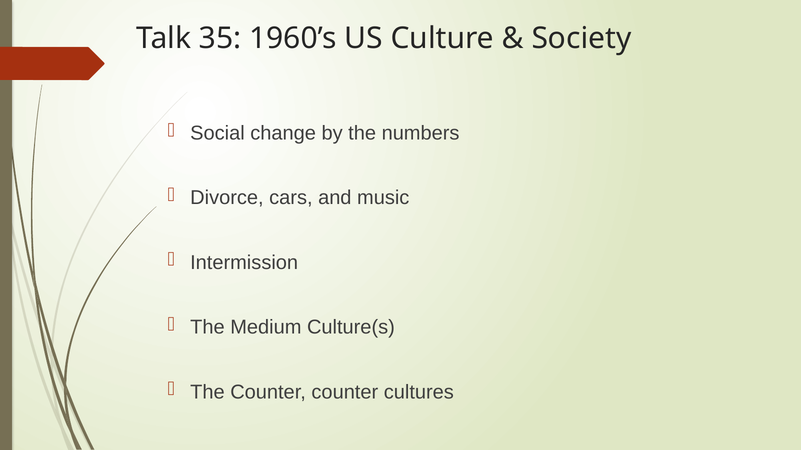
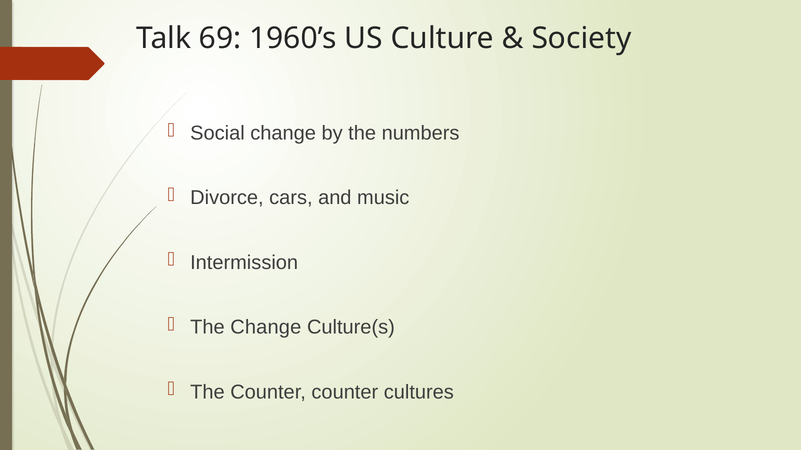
35: 35 -> 69
The Medium: Medium -> Change
